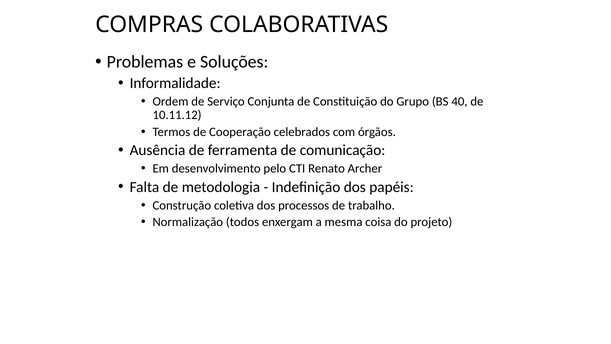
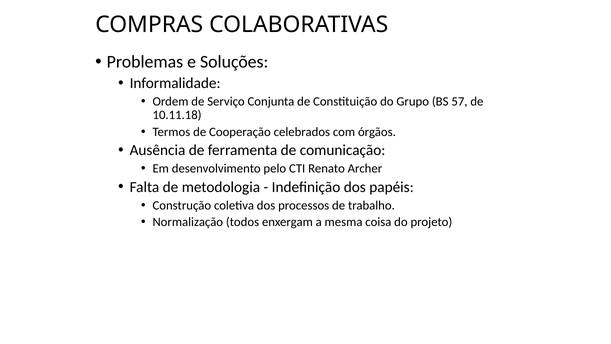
40: 40 -> 57
10.11.12: 10.11.12 -> 10.11.18
